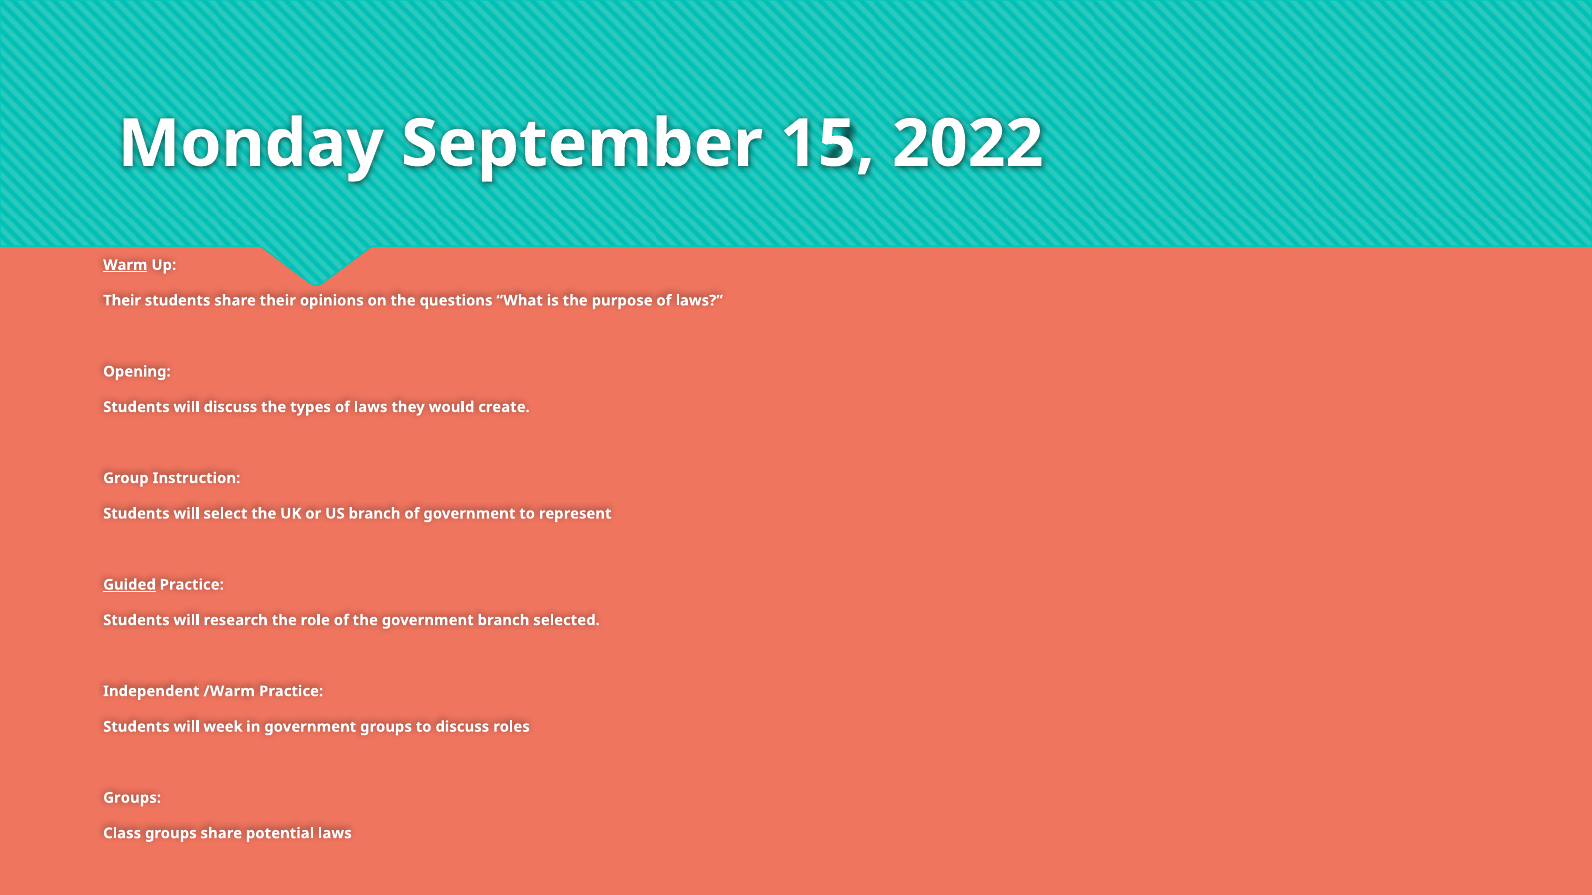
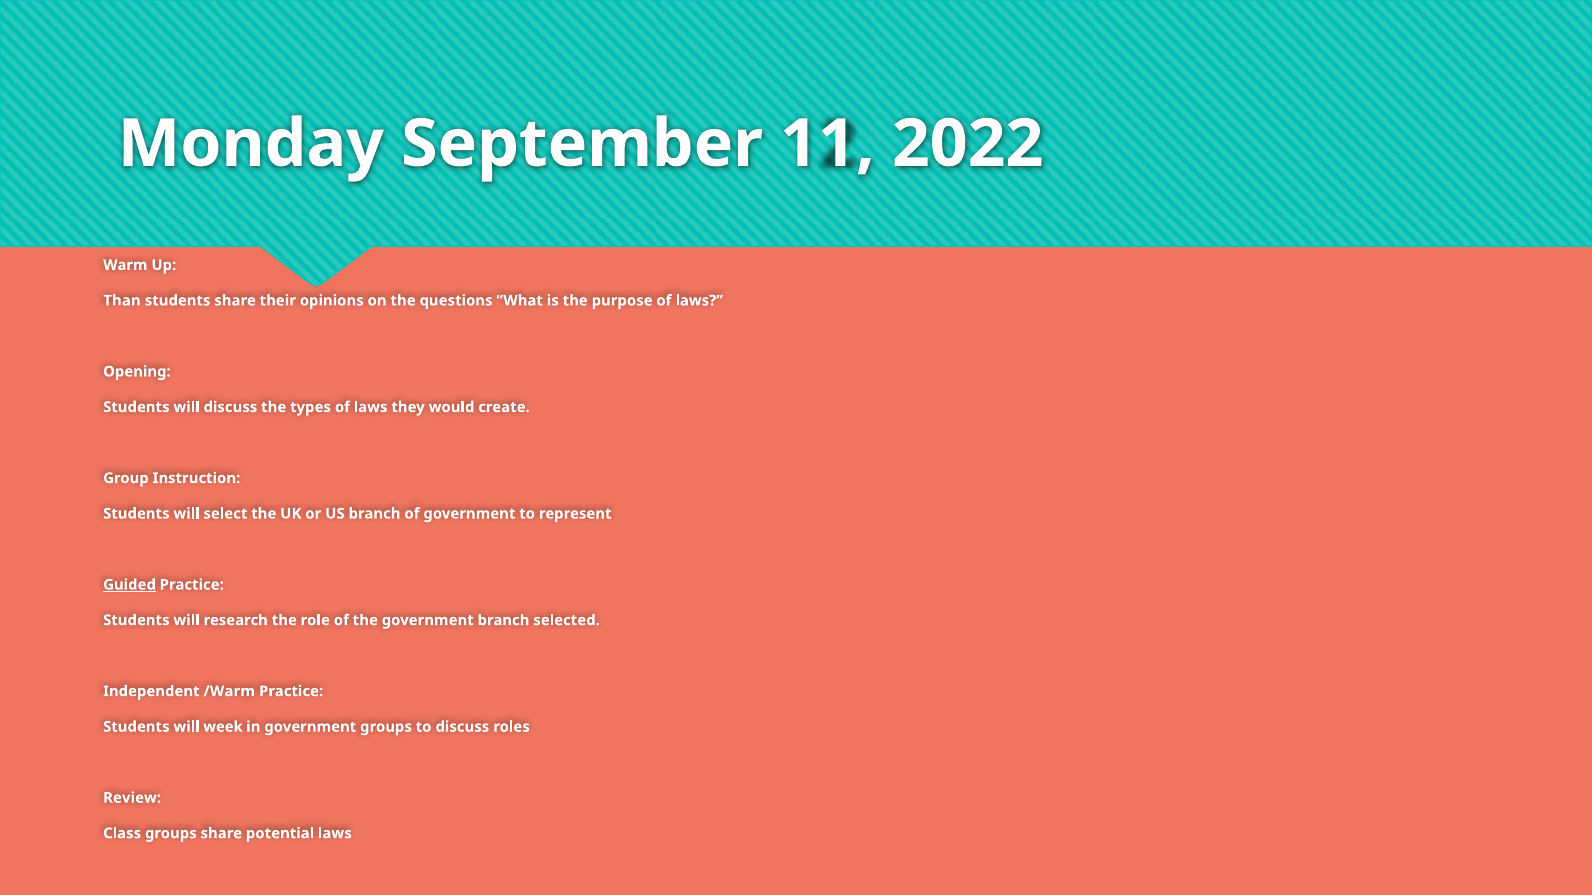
15: 15 -> 11
Warm underline: present -> none
Their at (122, 301): Their -> Than
Groups at (132, 798): Groups -> Review
